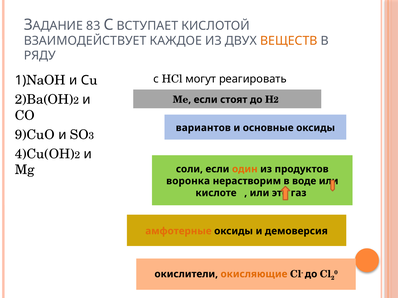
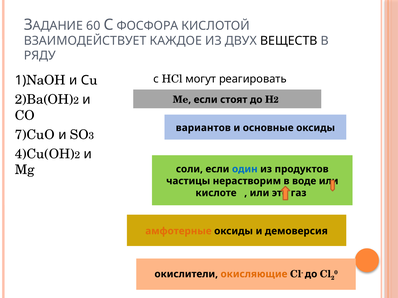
83: 83 -> 60
ВСТУПАЕТ: ВСТУПАЕТ -> ФОСФОРА
ВЕЩЕСТВ colour: orange -> black
9)CuO: 9)CuO -> 7)CuO
один colour: orange -> blue
воронка: воронка -> частицы
